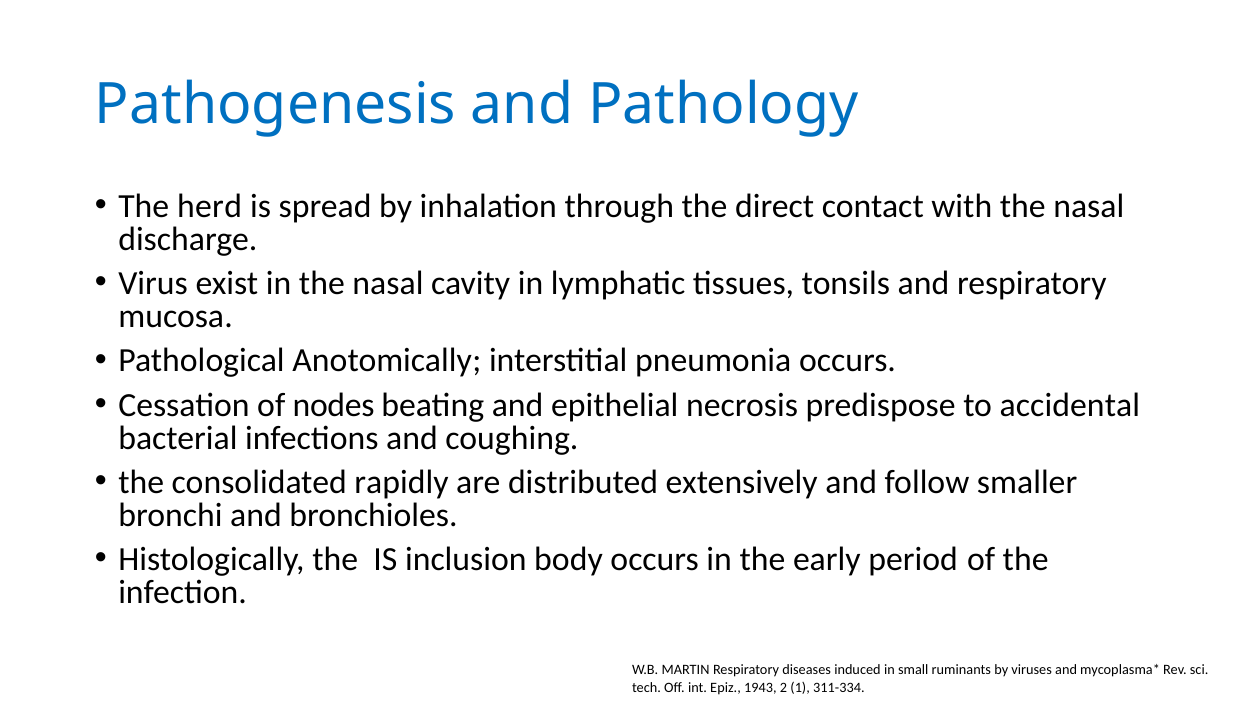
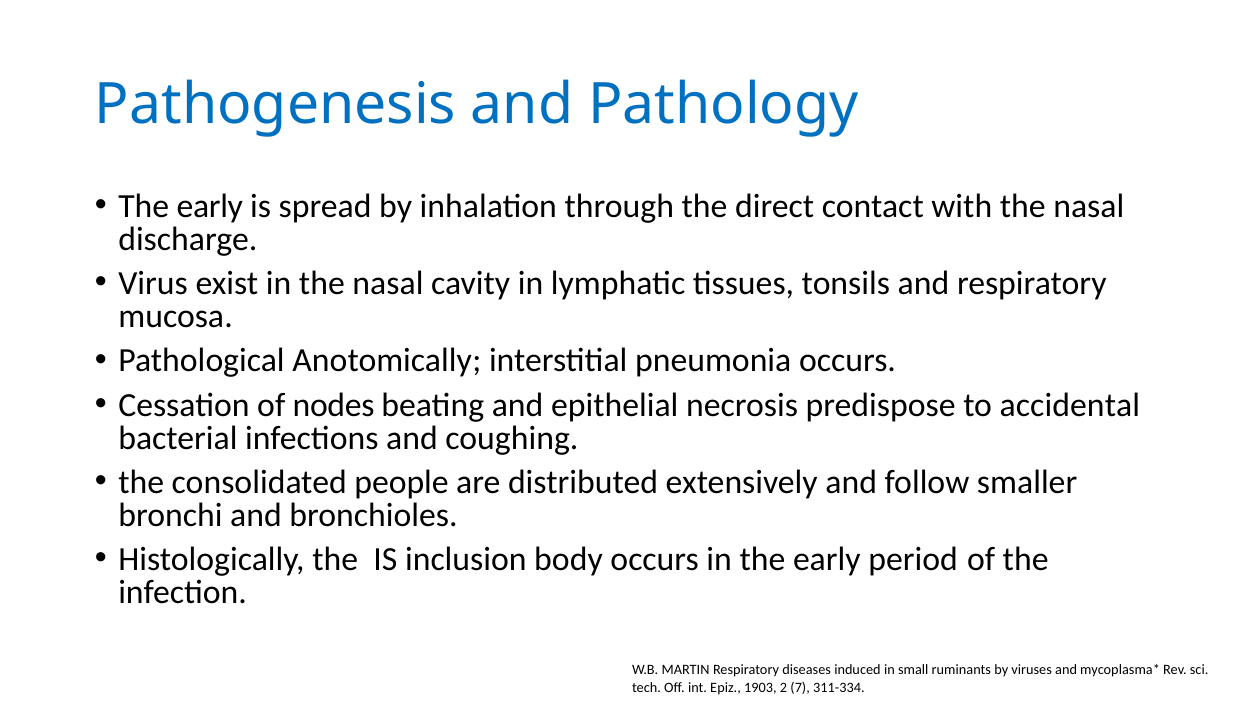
herd at (209, 206): herd -> early
rapidly: rapidly -> people
1943: 1943 -> 1903
1: 1 -> 7
